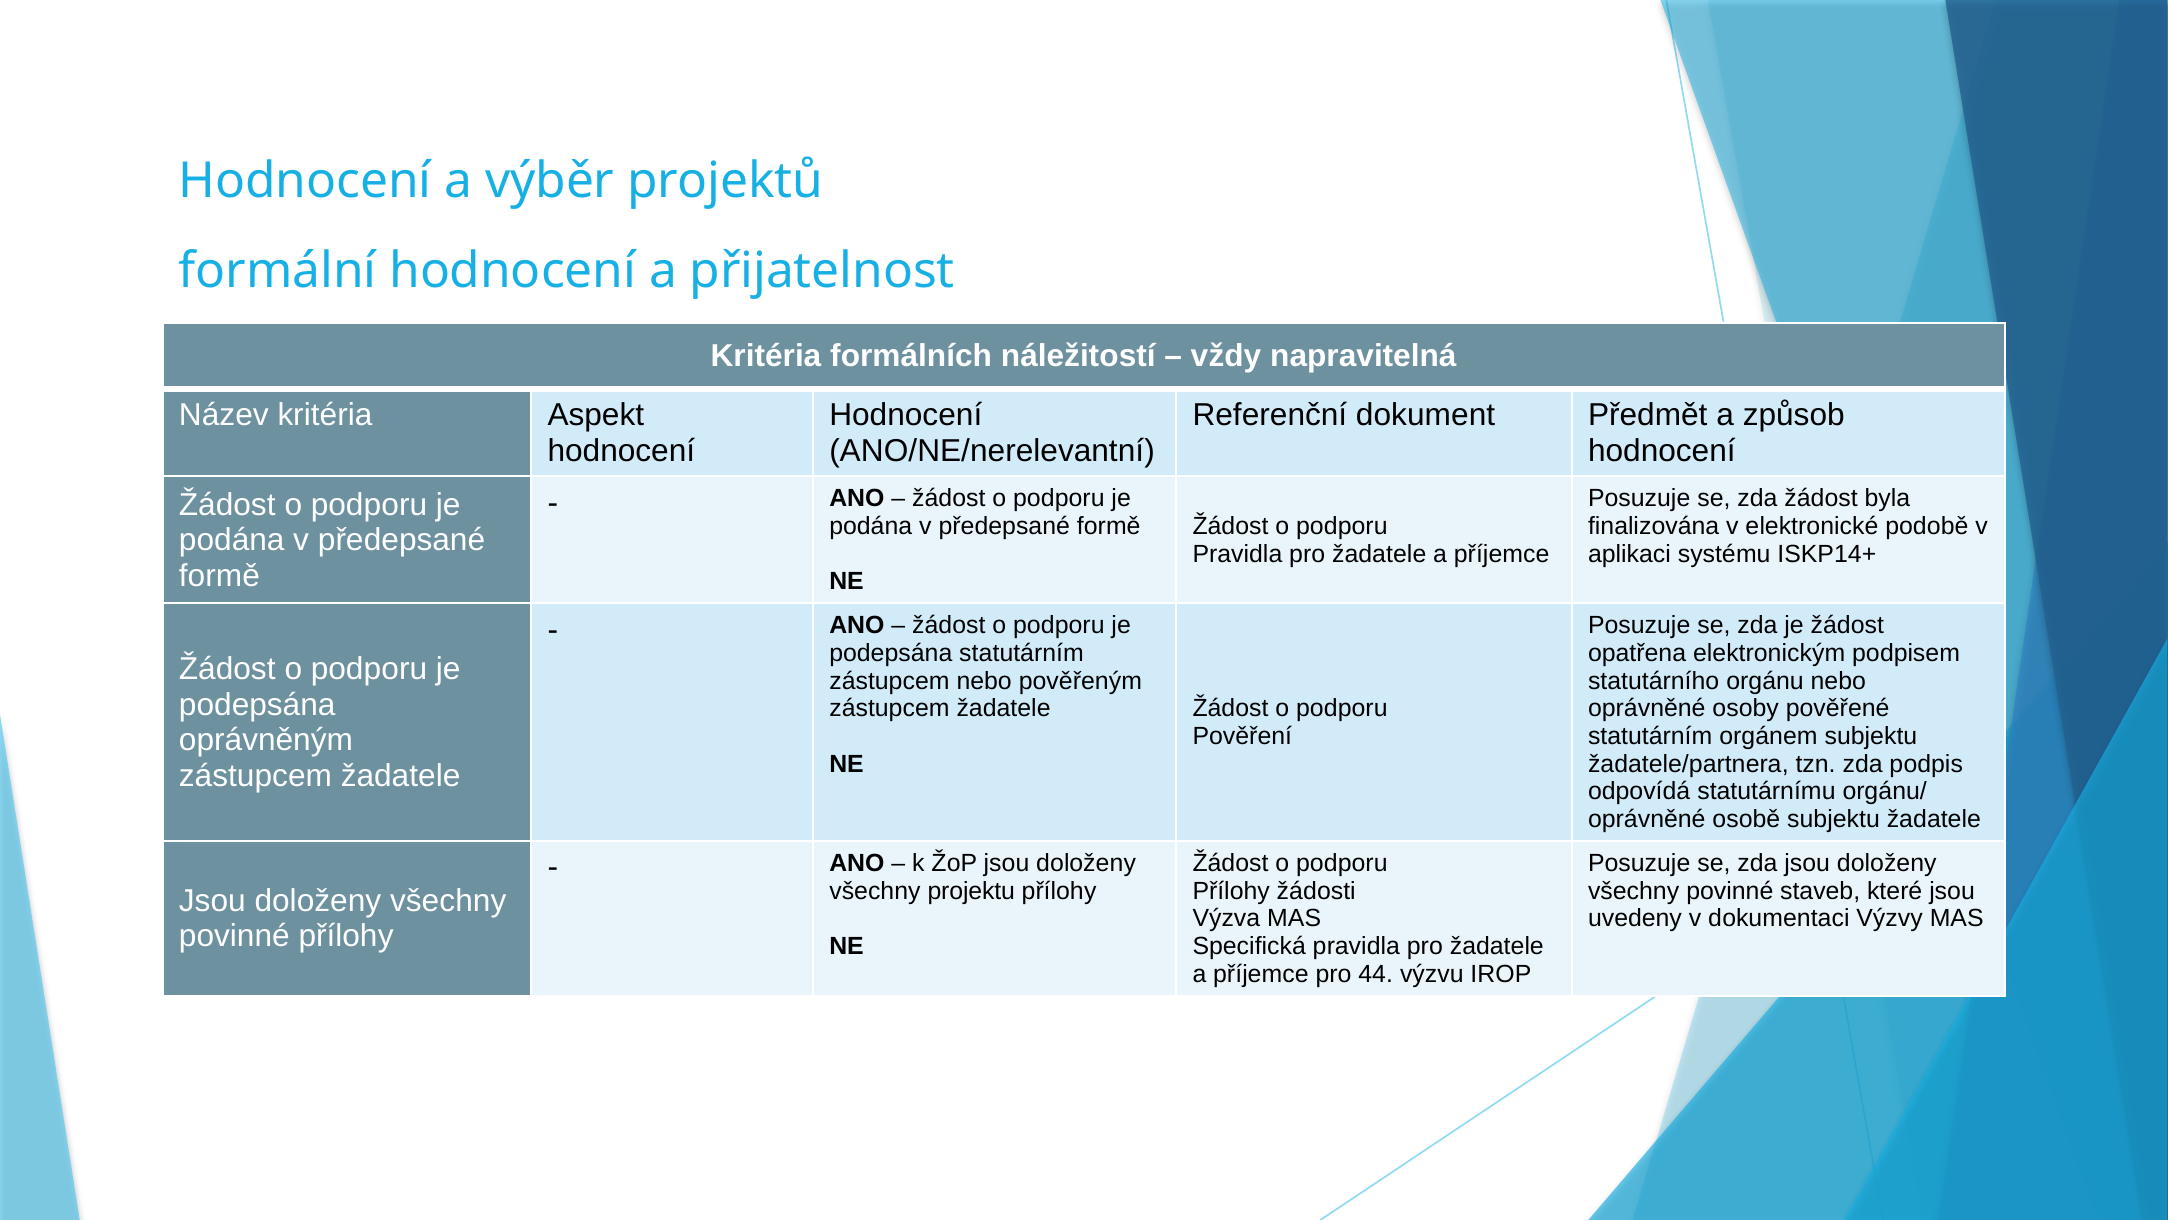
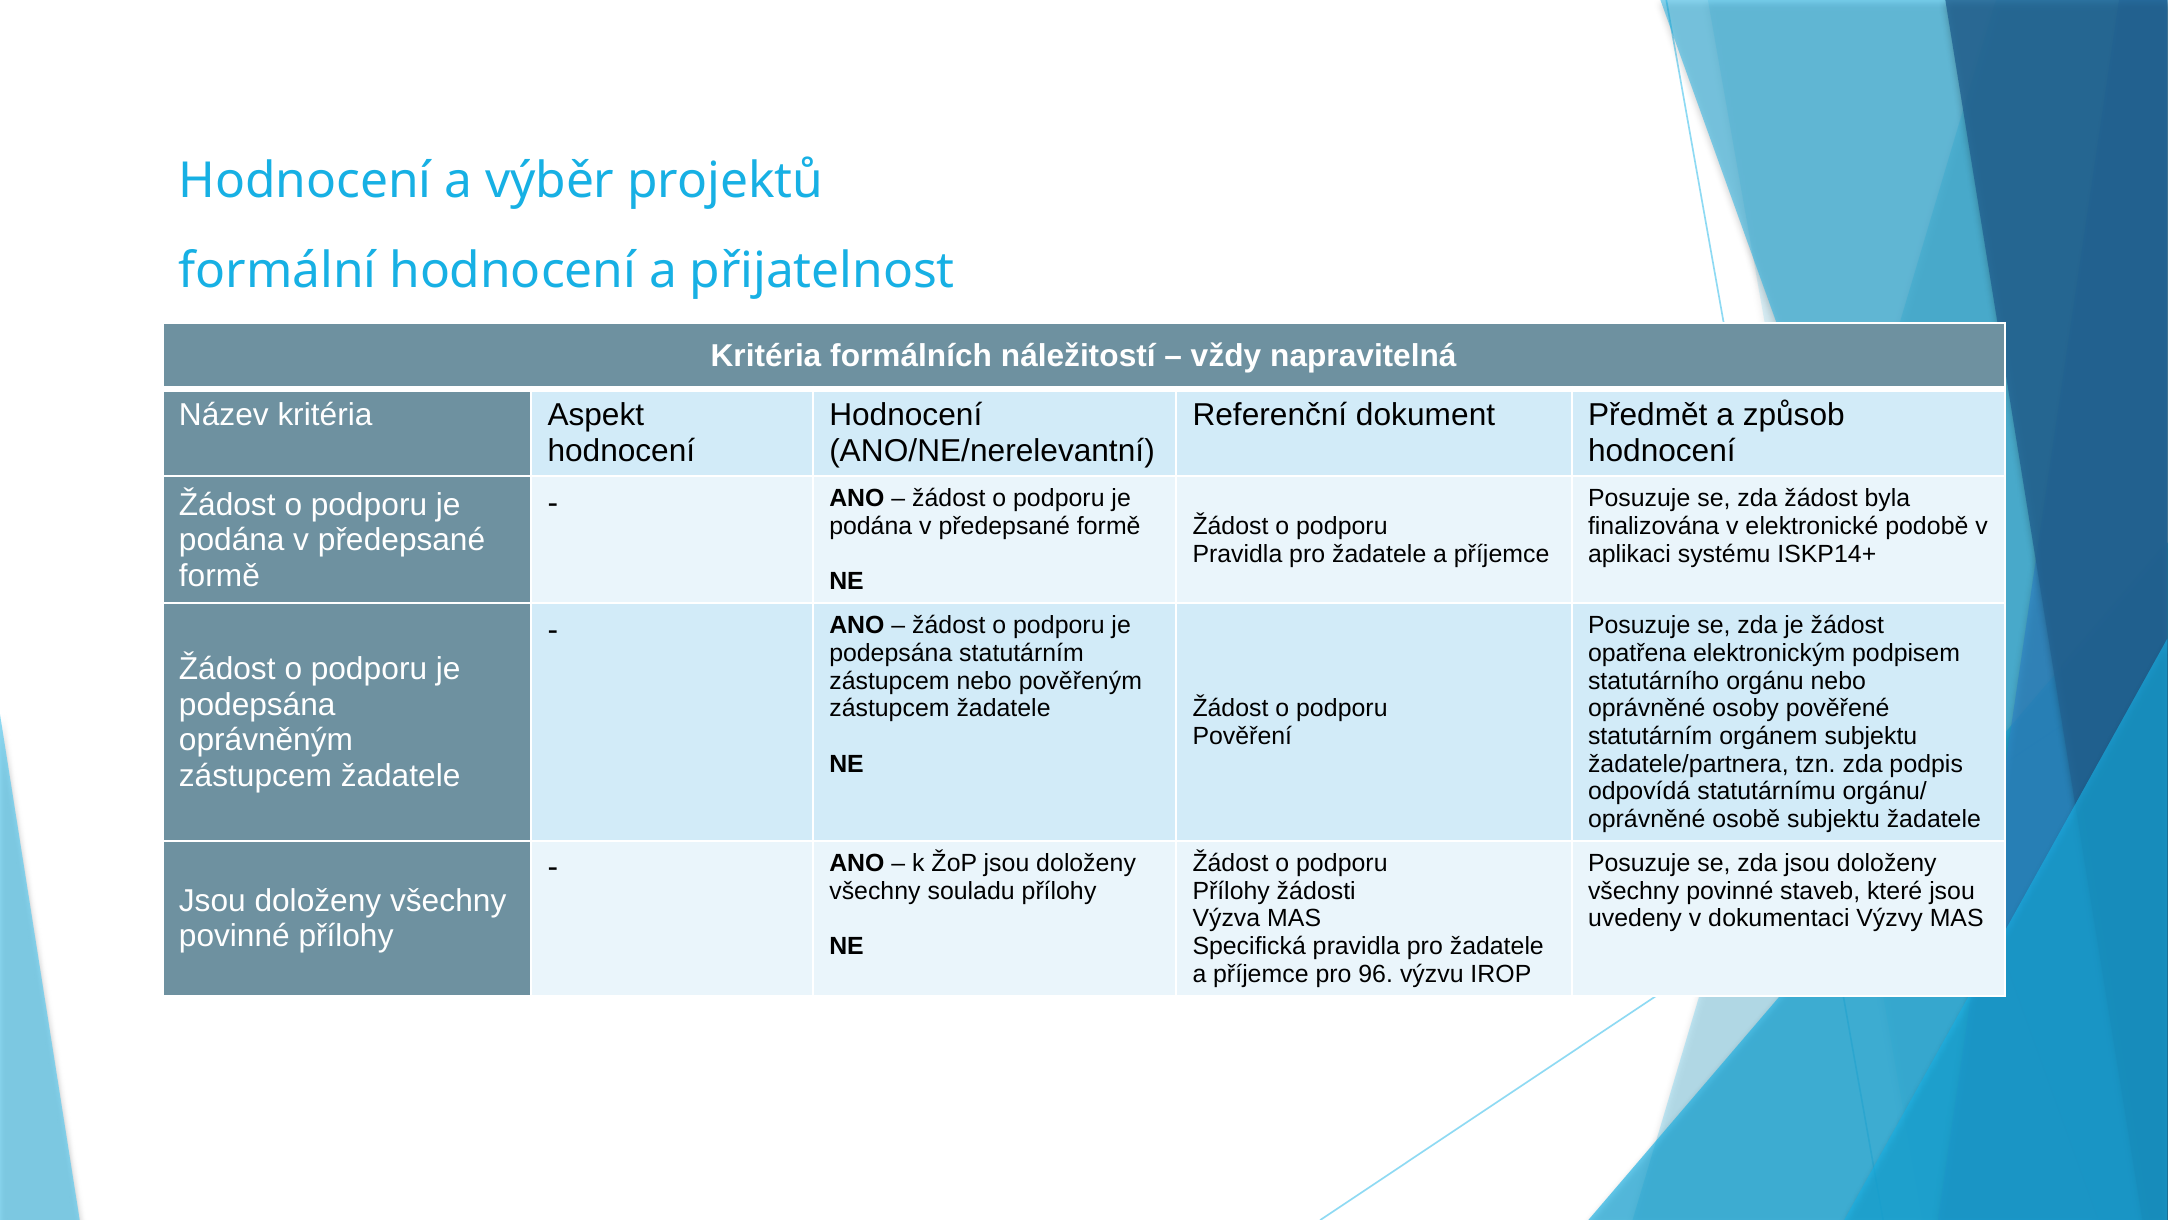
projektu: projektu -> souladu
44: 44 -> 96
